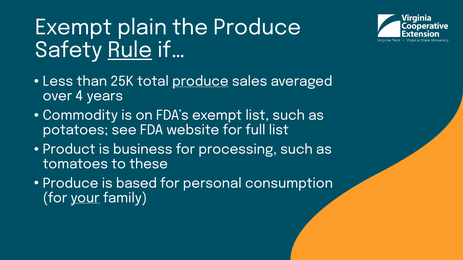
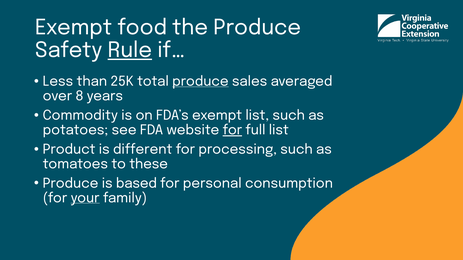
plain: plain -> food
4: 4 -> 8
for at (232, 130) underline: none -> present
business: business -> different
